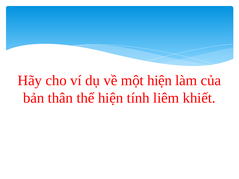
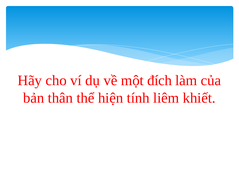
một hiện: hiện -> đích
